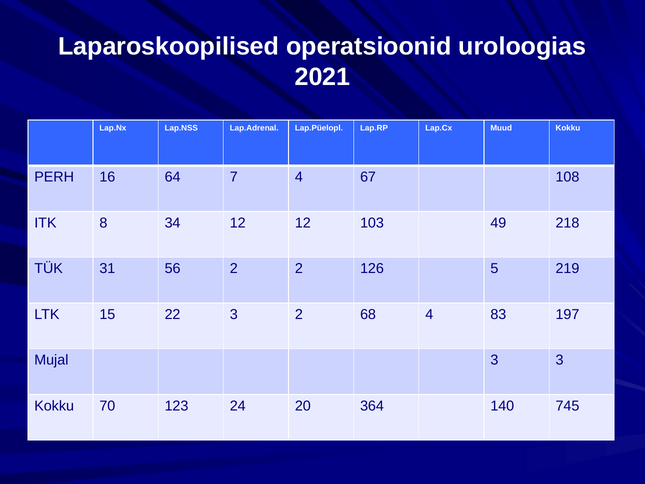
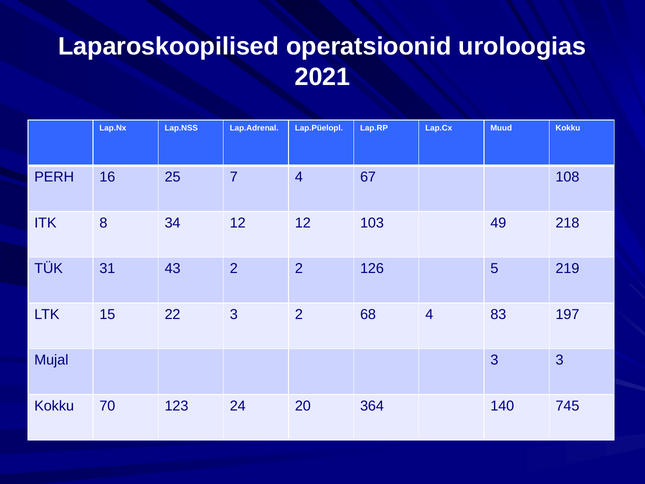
64: 64 -> 25
56: 56 -> 43
